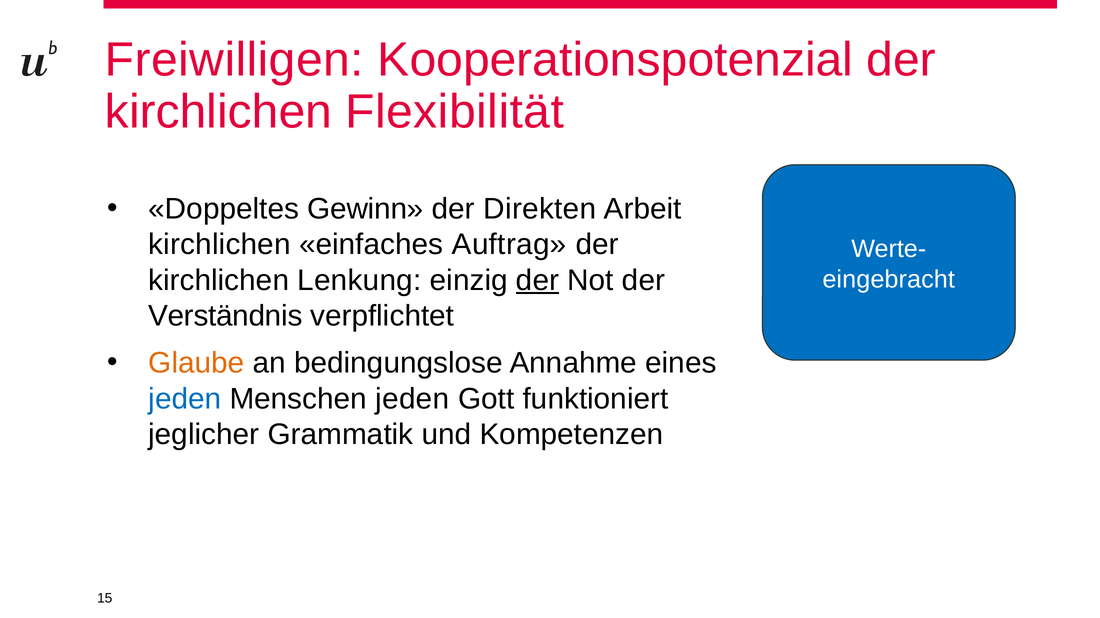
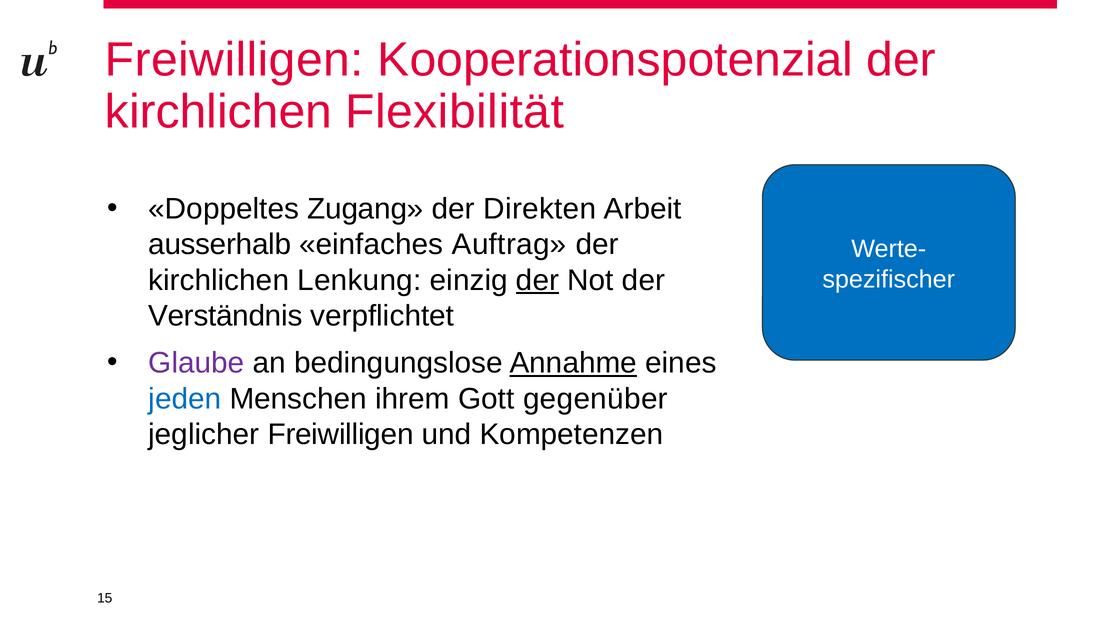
Gewinn: Gewinn -> Zugang
kirchlichen at (220, 245): kirchlichen -> ausserhalb
eingebracht: eingebracht -> spezifischer
Glaube colour: orange -> purple
Annahme underline: none -> present
Menschen jeden: jeden -> ihrem
funktioniert: funktioniert -> gegenüber
jeglicher Grammatik: Grammatik -> Freiwilligen
